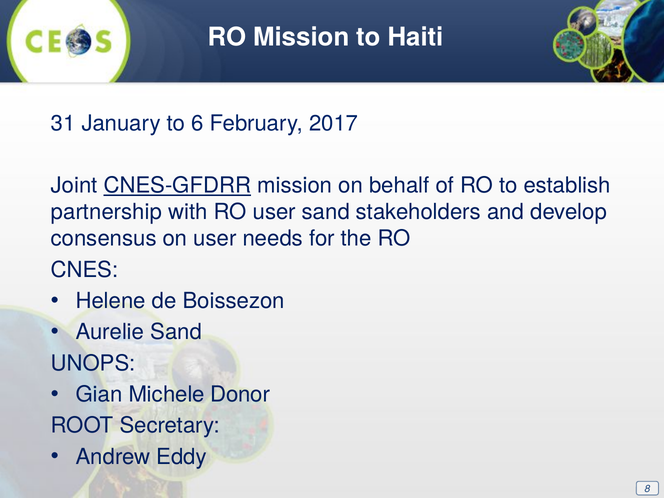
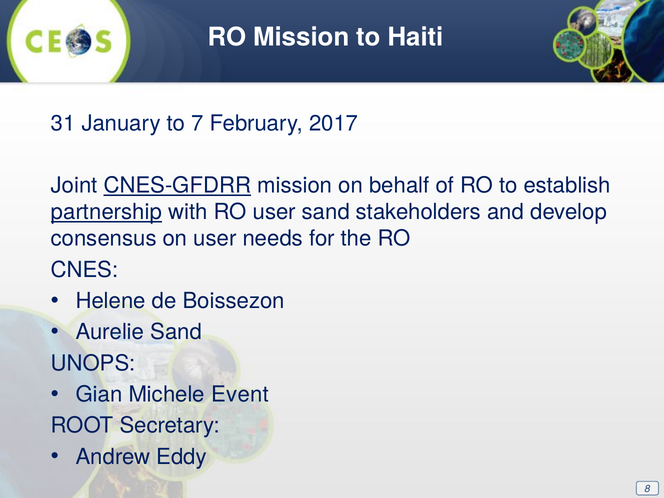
6: 6 -> 7
partnership underline: none -> present
Donor: Donor -> Event
